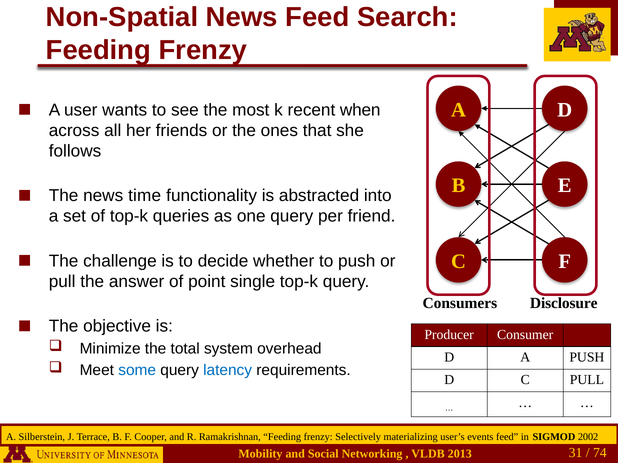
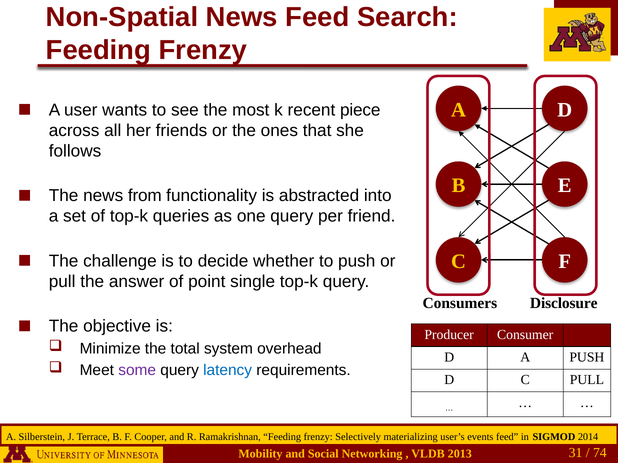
when: when -> piece
time: time -> from
some colour: blue -> purple
2002: 2002 -> 2014
